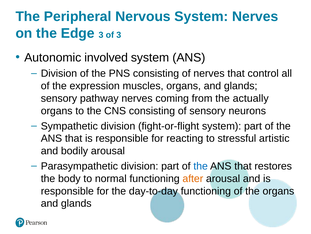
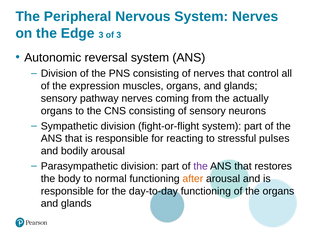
involved: involved -> reversal
artistic: artistic -> pulses
the at (201, 166) colour: blue -> purple
